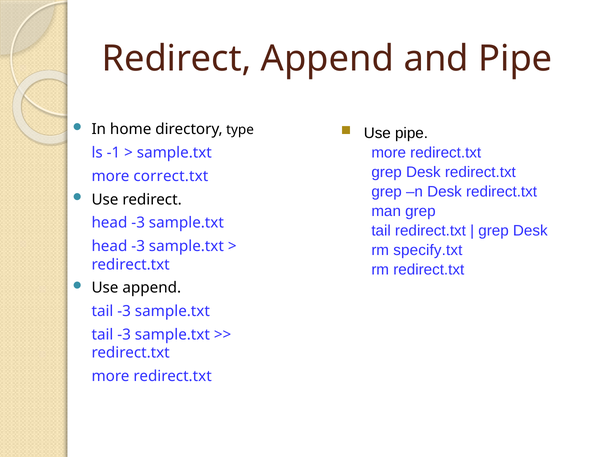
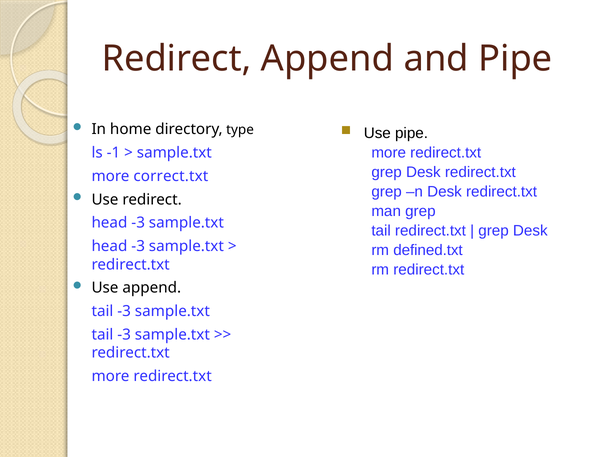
specify.txt: specify.txt -> defined.txt
